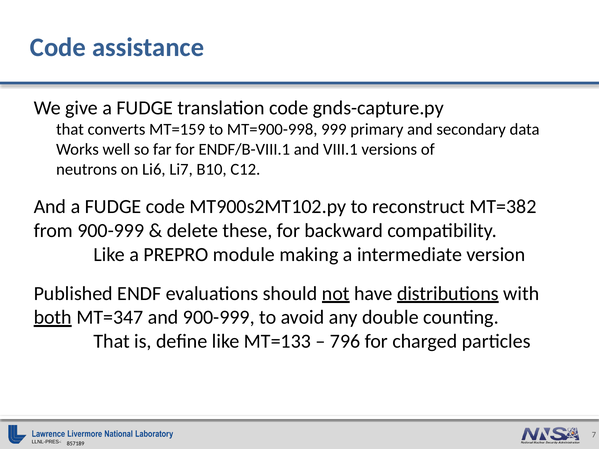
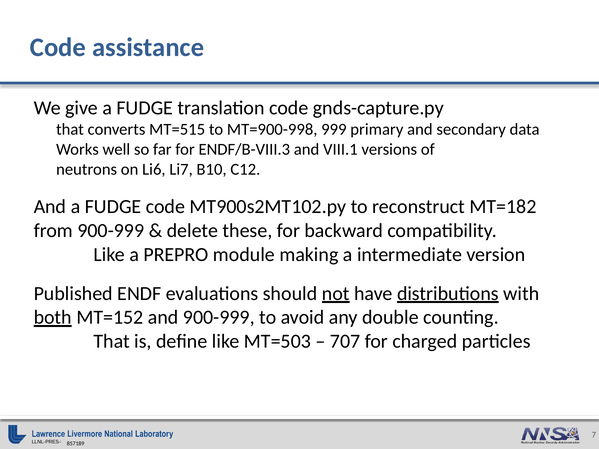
MT=159: MT=159 -> MT=515
ENDF/B-VIII.1: ENDF/B-VIII.1 -> ENDF/B-VIII.3
MT=382: MT=382 -> MT=182
MT=347: MT=347 -> MT=152
MT=133: MT=133 -> MT=503
796: 796 -> 707
